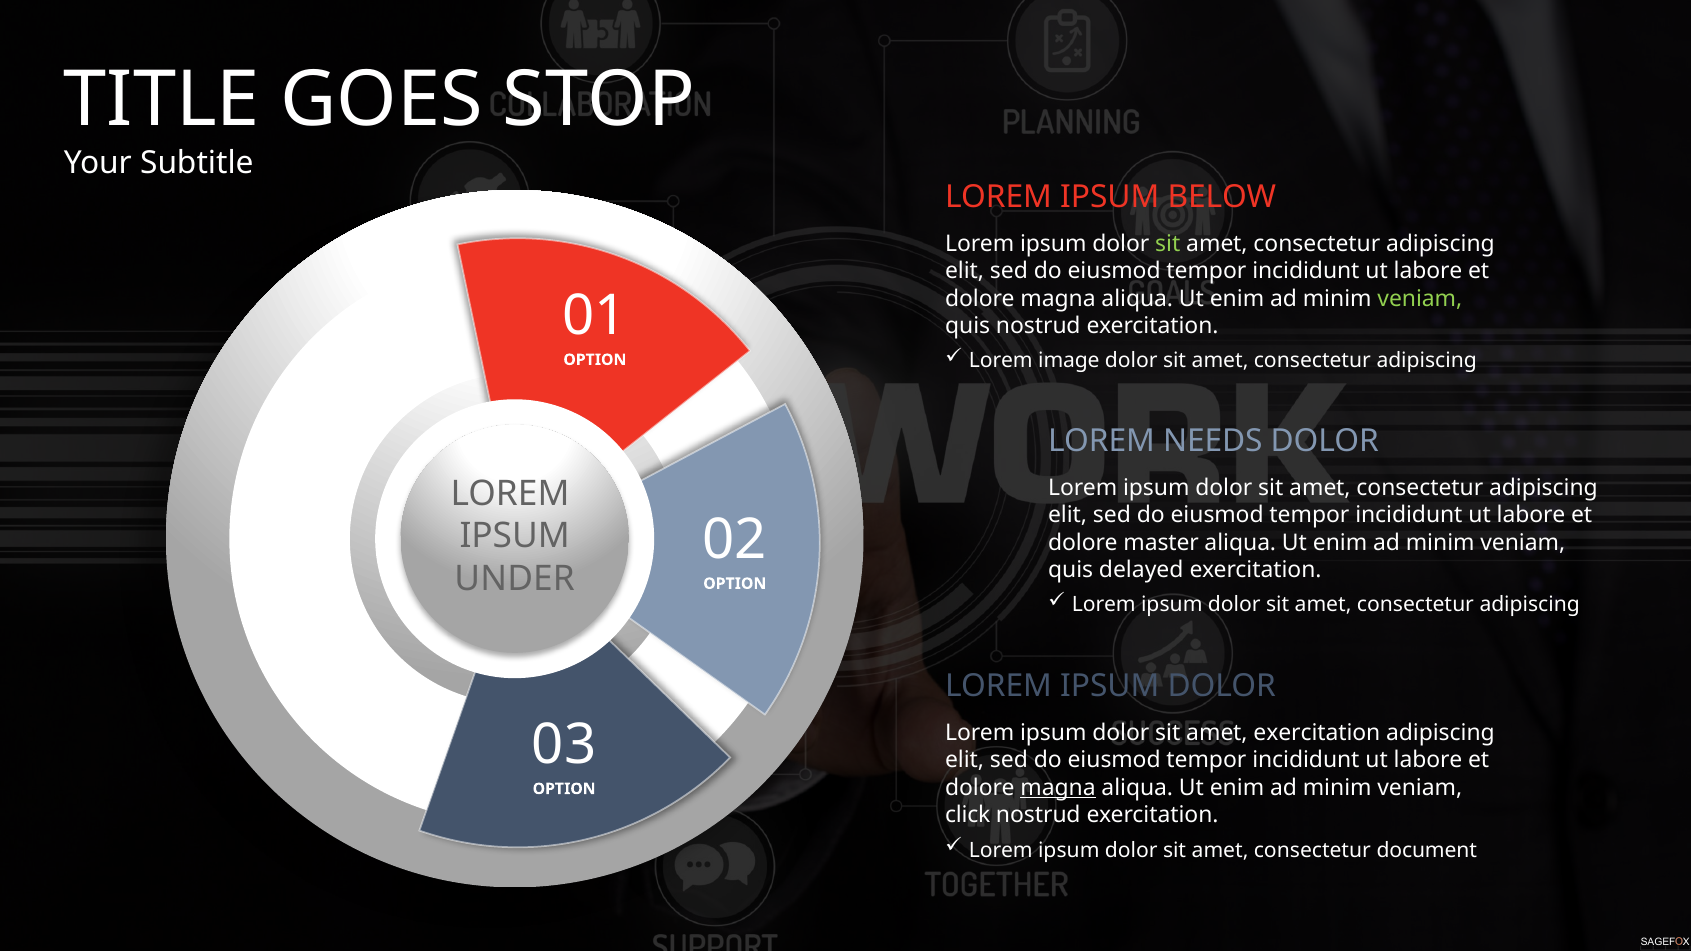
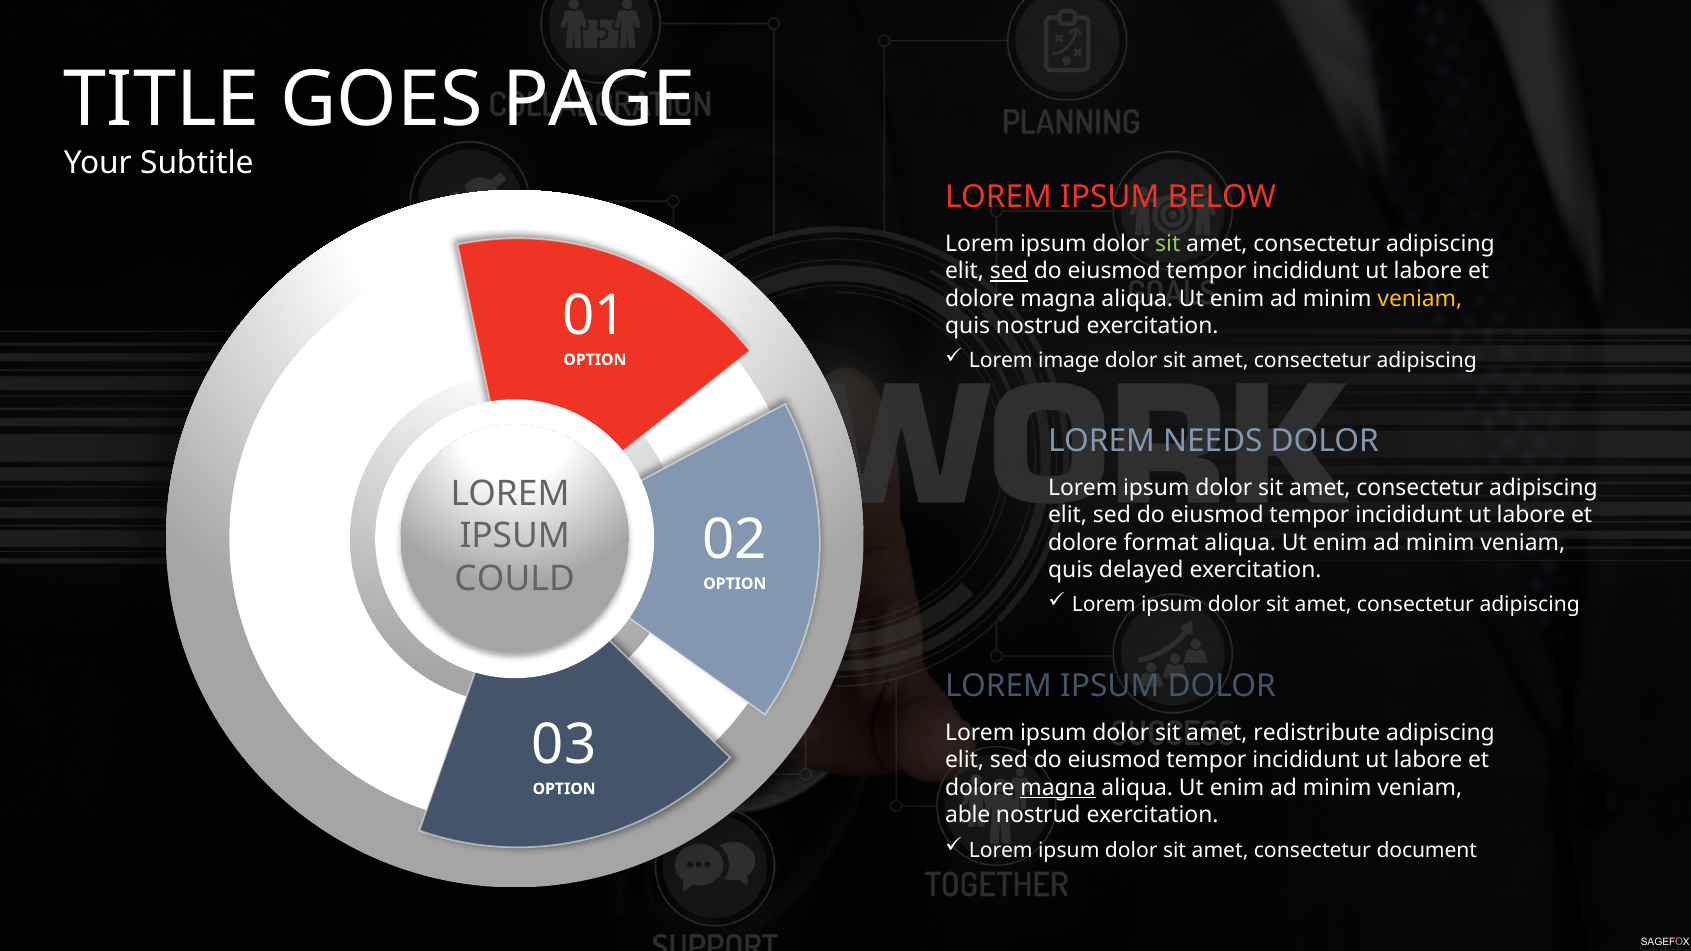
STOP: STOP -> PAGE
sed at (1009, 271) underline: none -> present
veniam at (1420, 299) colour: light green -> yellow
master: master -> format
UNDER: UNDER -> COULD
amet exercitation: exercitation -> redistribute
click: click -> able
